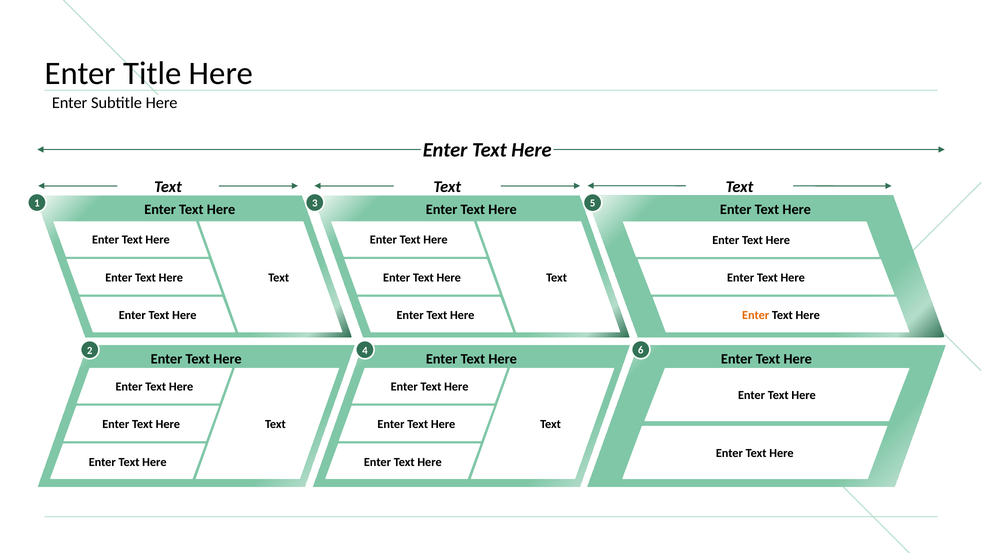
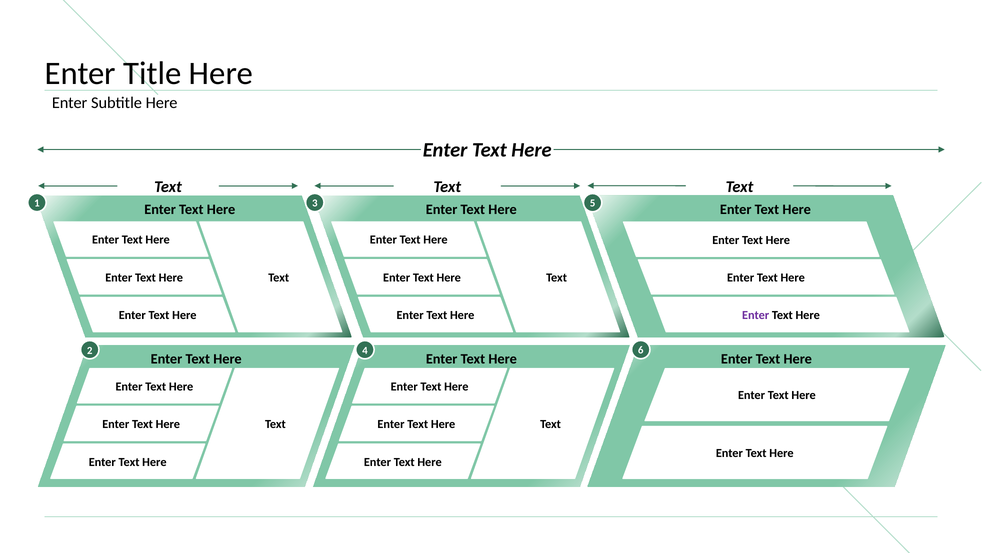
Enter at (756, 315) colour: orange -> purple
